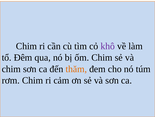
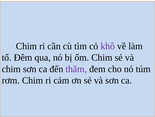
thăm colour: orange -> purple
